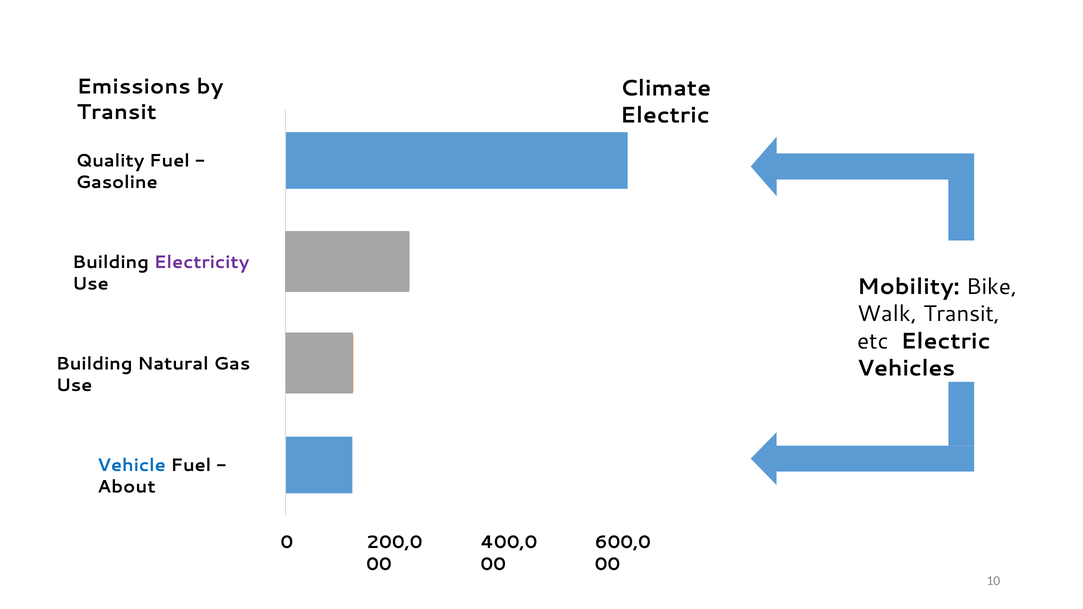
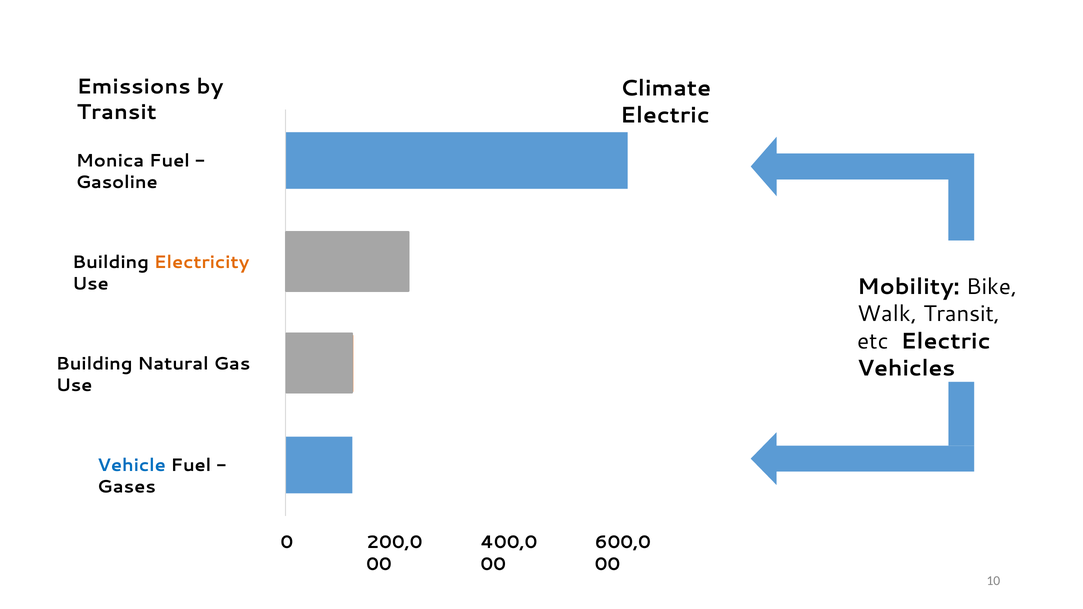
Quality: Quality -> Monica
Electricity colour: purple -> orange
About: About -> Gases
